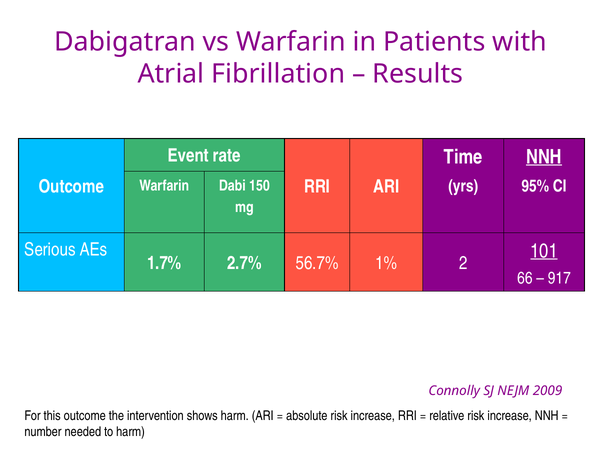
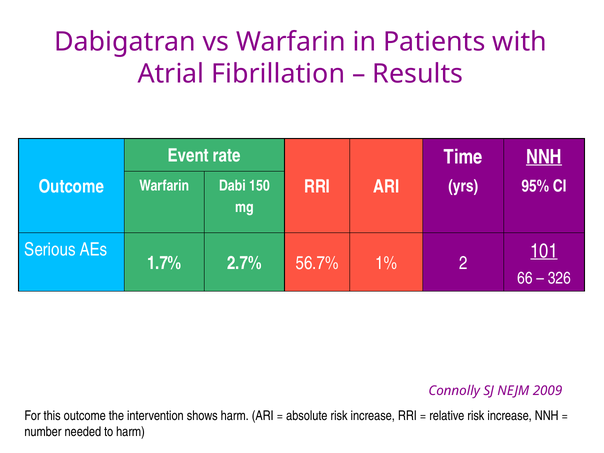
917: 917 -> 326
